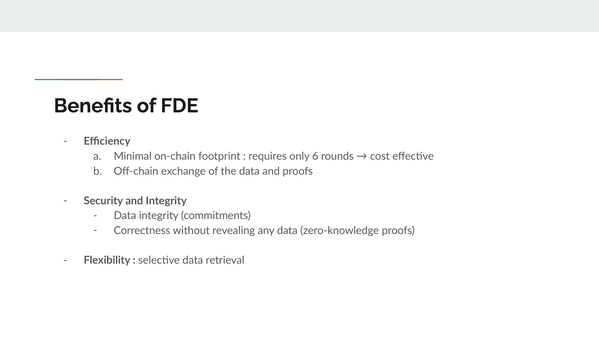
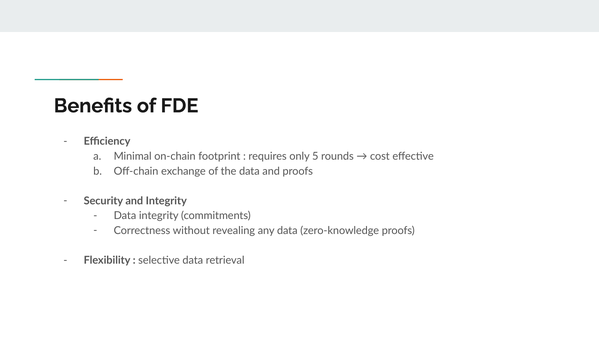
6: 6 -> 5
